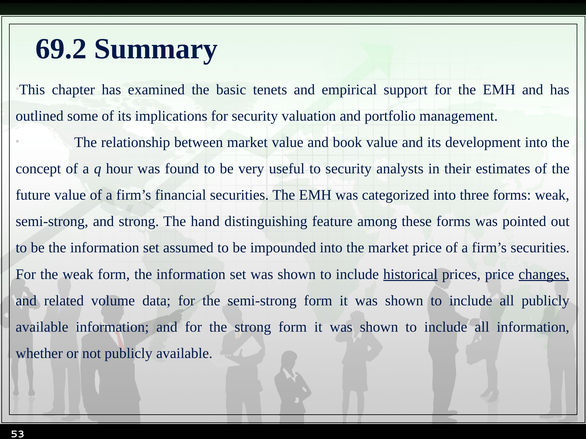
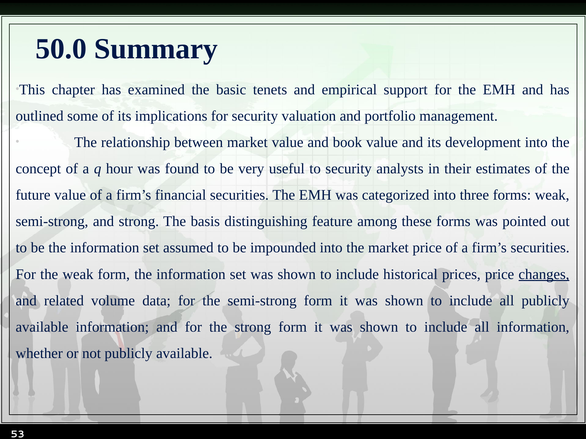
69.2: 69.2 -> 50.0
hand: hand -> basis
historical underline: present -> none
